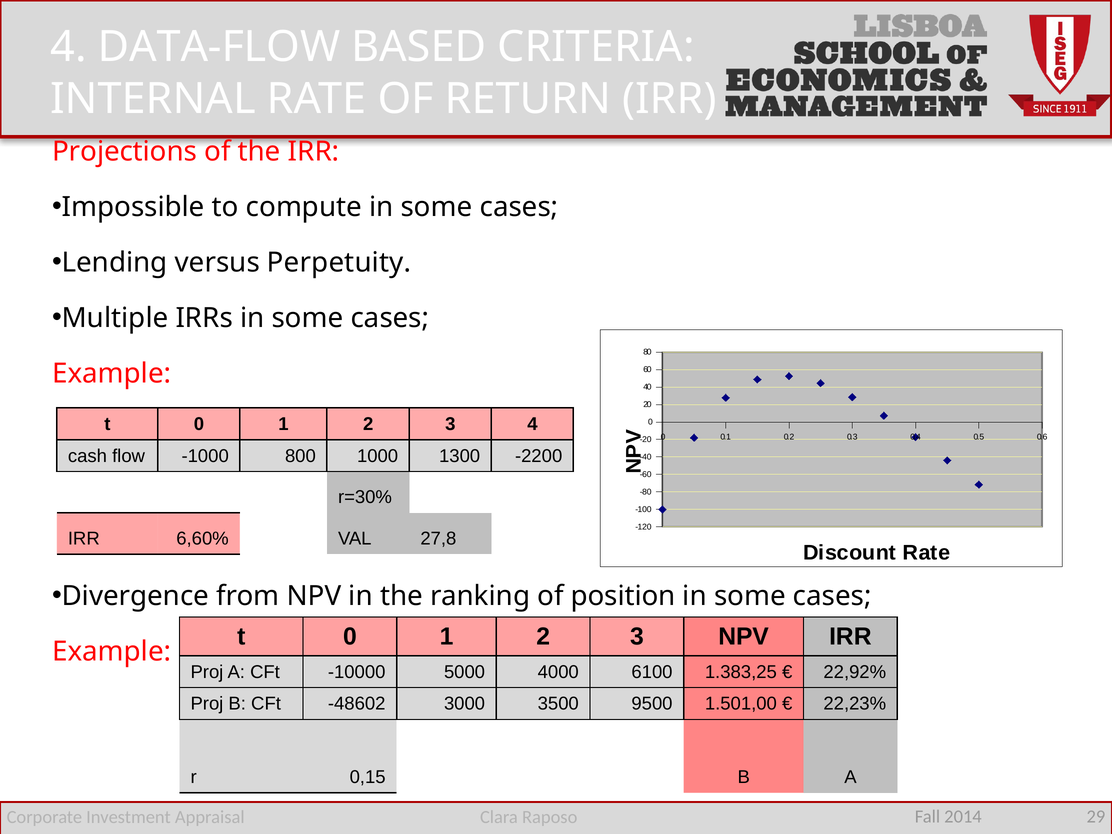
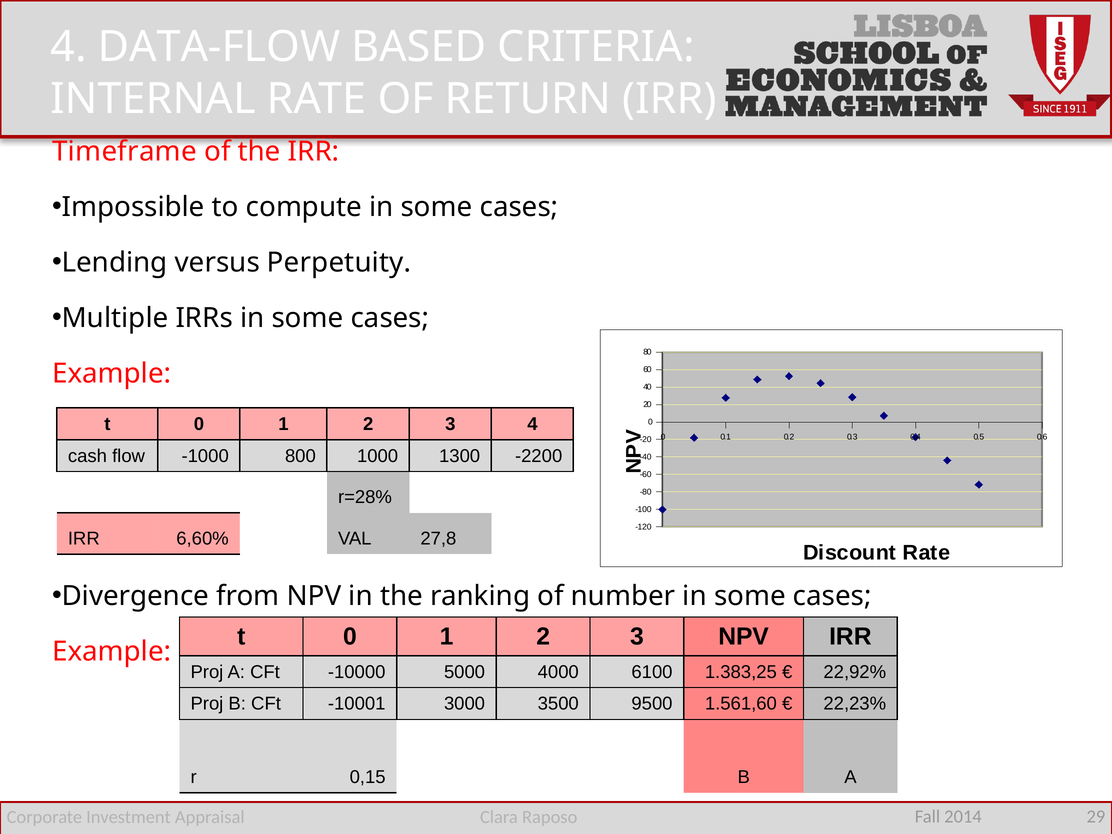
Projections: Projections -> Timeframe
r=30%: r=30% -> r=28%
position: position -> number
-48602: -48602 -> -10001
1.501,00: 1.501,00 -> 1.561,60
